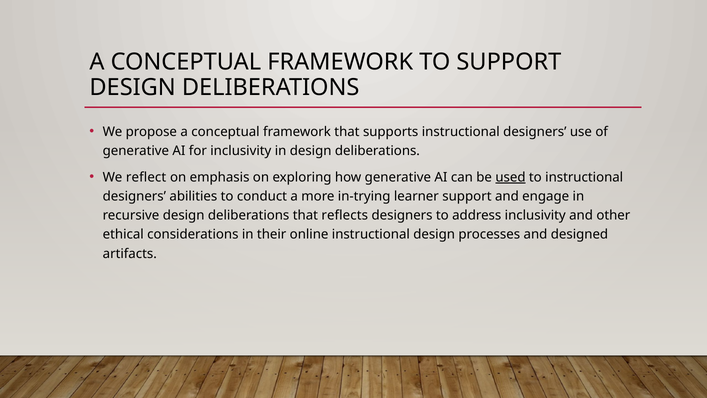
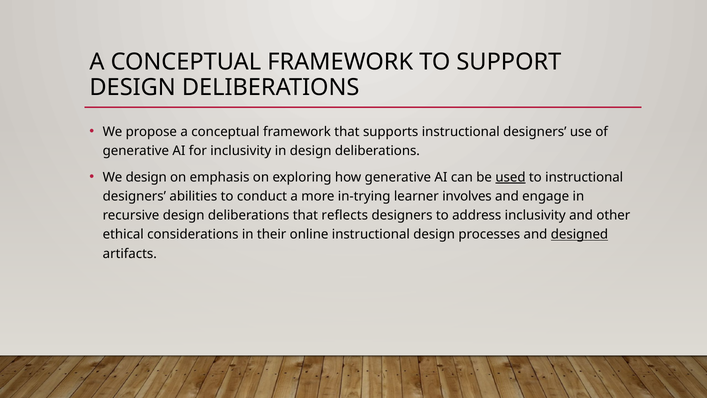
We reflect: reflect -> design
learner support: support -> involves
designed underline: none -> present
